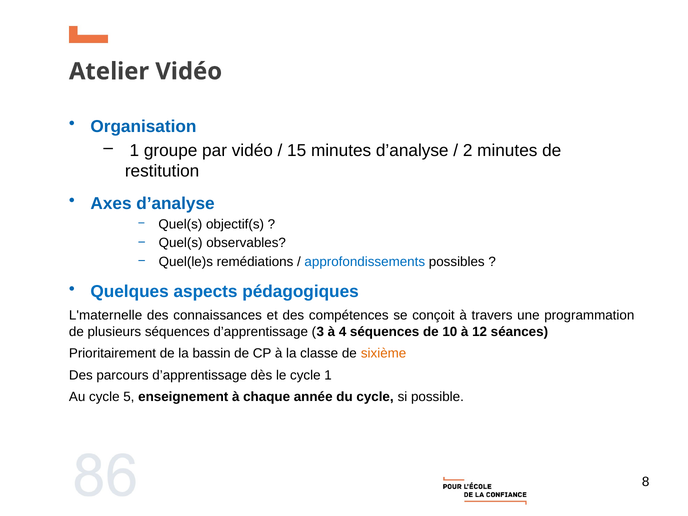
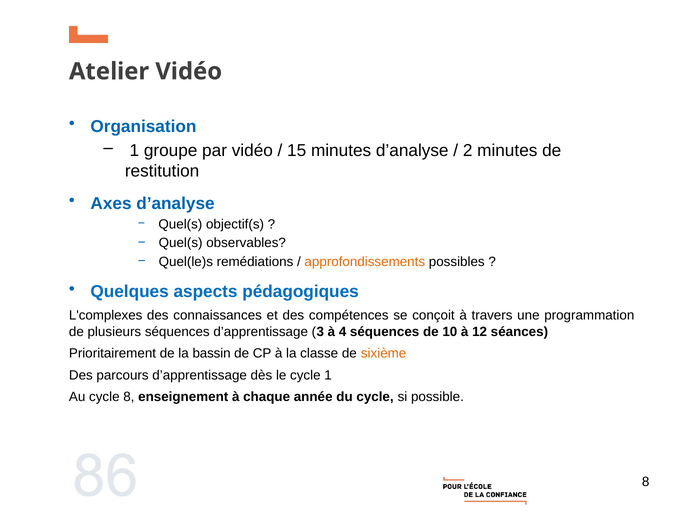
approfondissements colour: blue -> orange
L'maternelle: L'maternelle -> L'complexes
cycle 5: 5 -> 8
